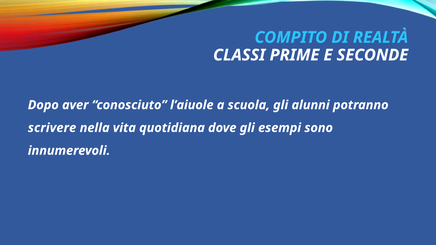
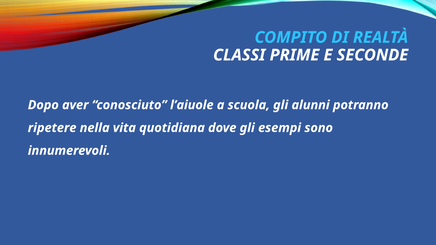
scrivere: scrivere -> ripetere
